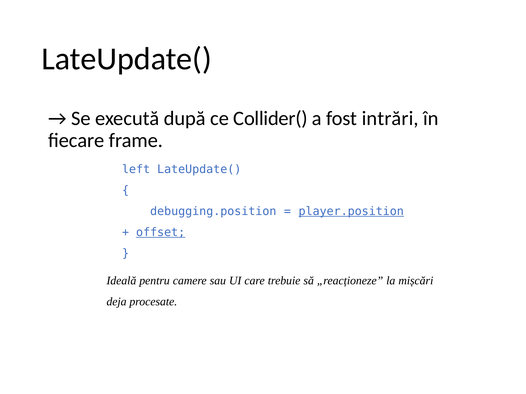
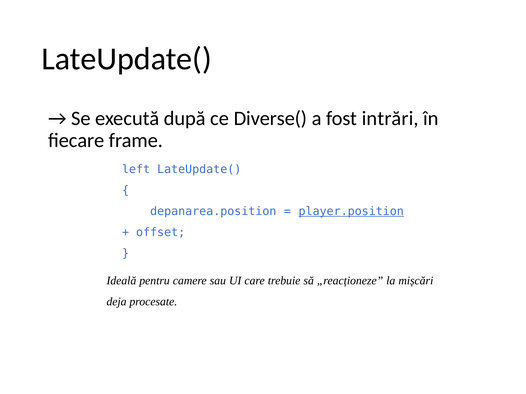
Collider(: Collider( -> Diverse(
debugging.position: debugging.position -> depanarea.position
offset underline: present -> none
